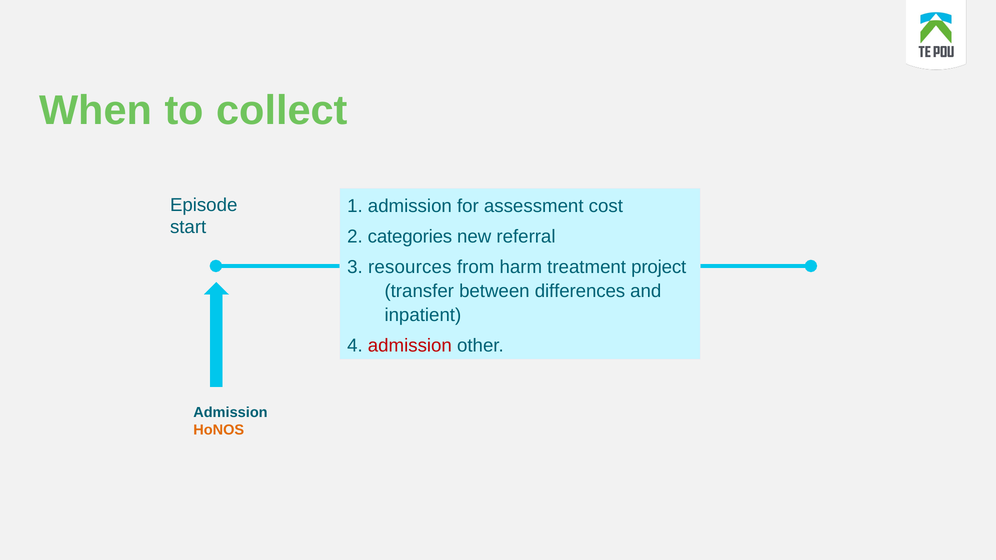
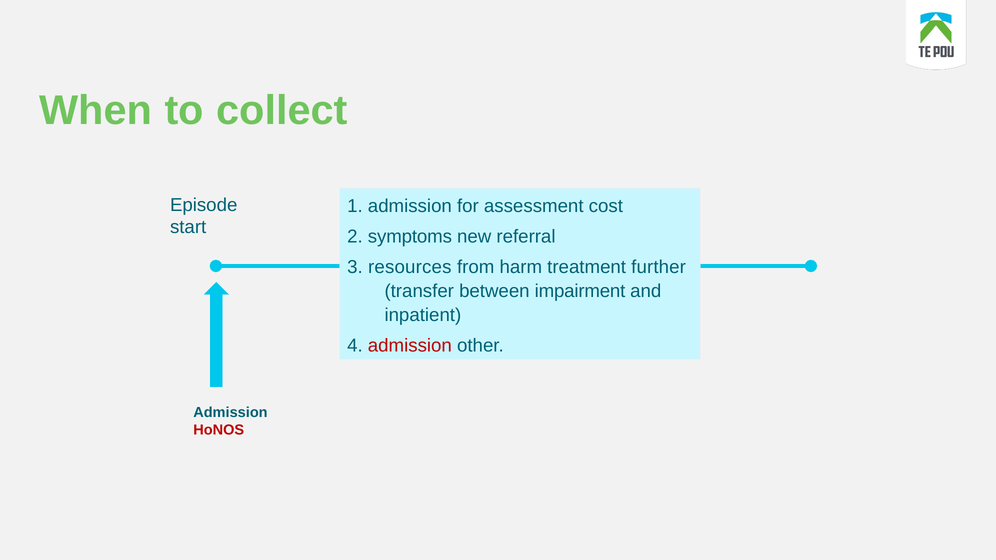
categories: categories -> symptoms
project: project -> further
differences: differences -> impairment
HoNOS colour: orange -> red
